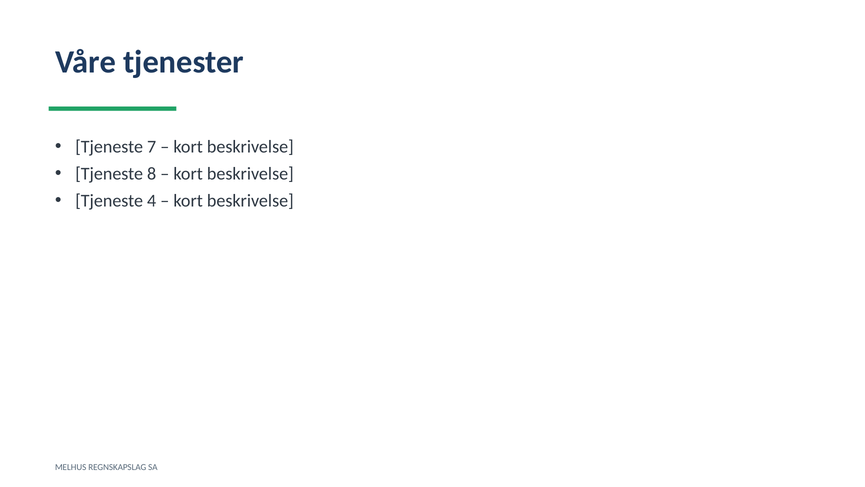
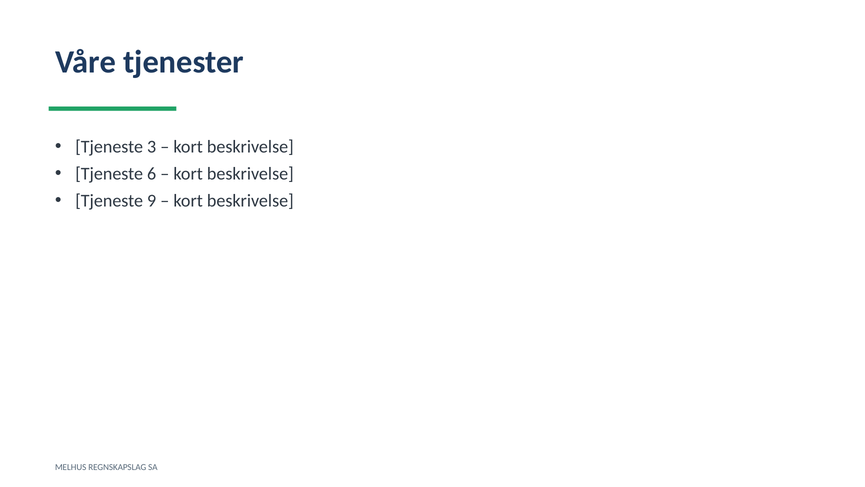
7: 7 -> 3
8: 8 -> 6
4: 4 -> 9
